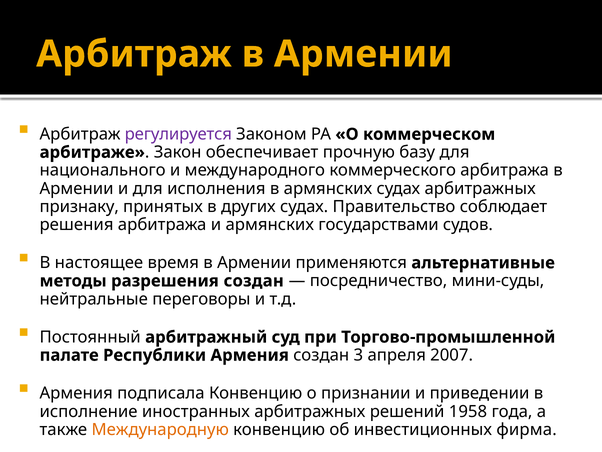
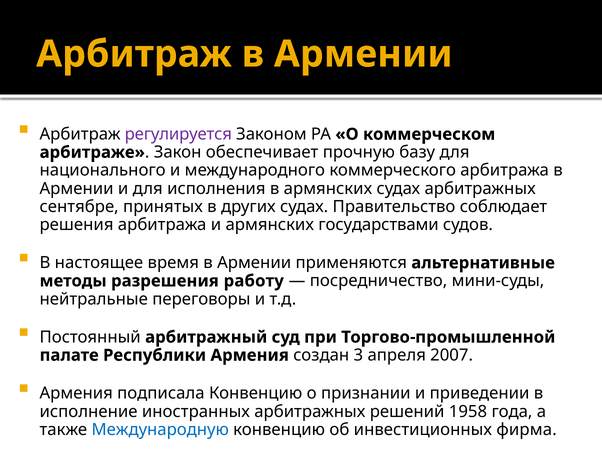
признаку: признаку -> сентябре
разрешения создан: создан -> работу
Международную colour: orange -> blue
